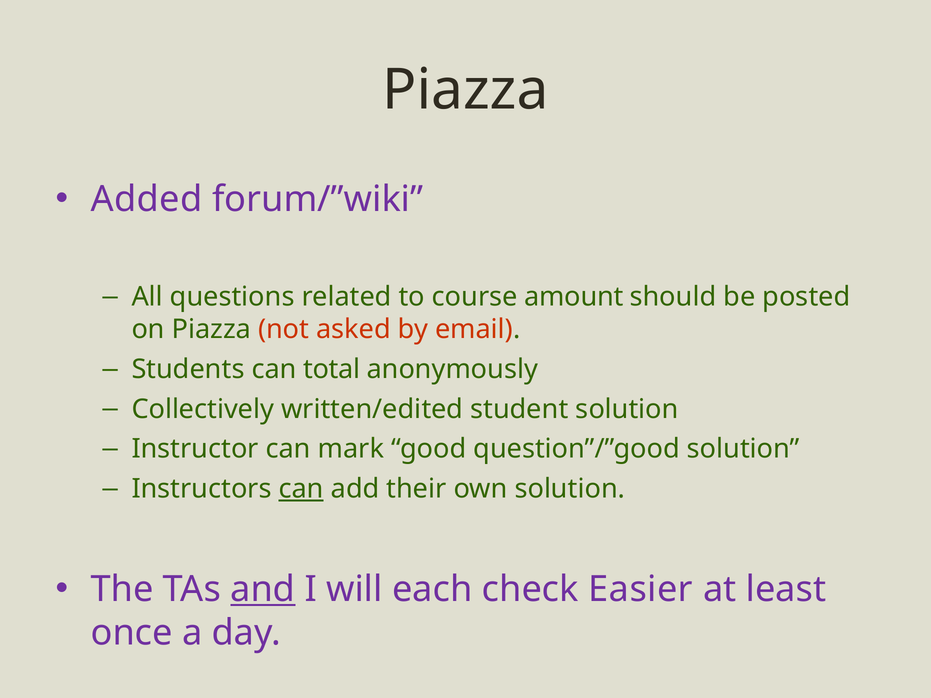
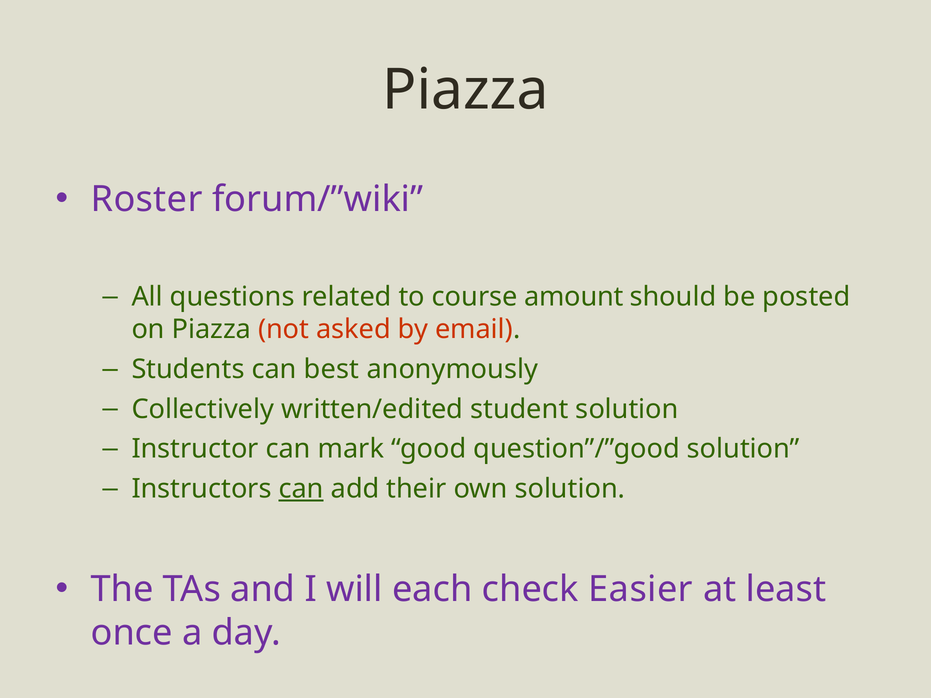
Added: Added -> Roster
total: total -> best
and underline: present -> none
